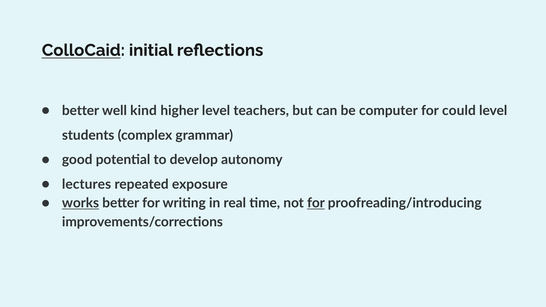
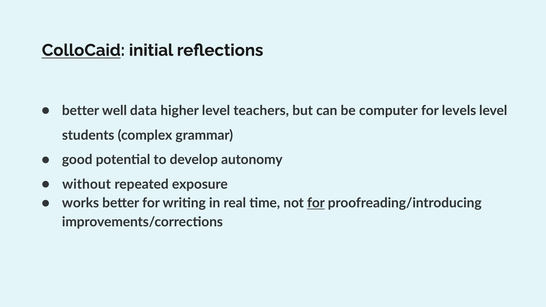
kind: kind -> data
could: could -> levels
lectures: lectures -> without
works underline: present -> none
